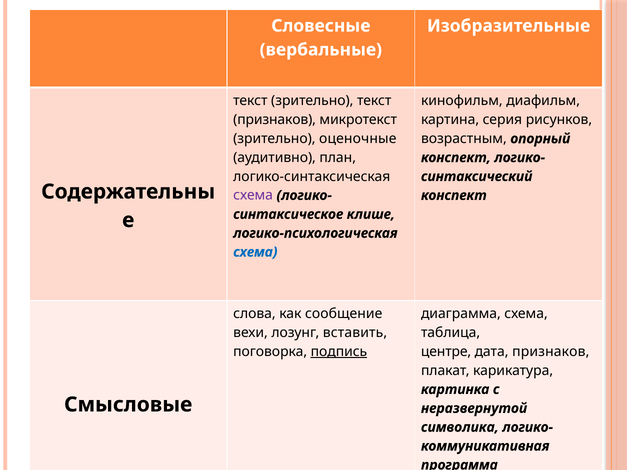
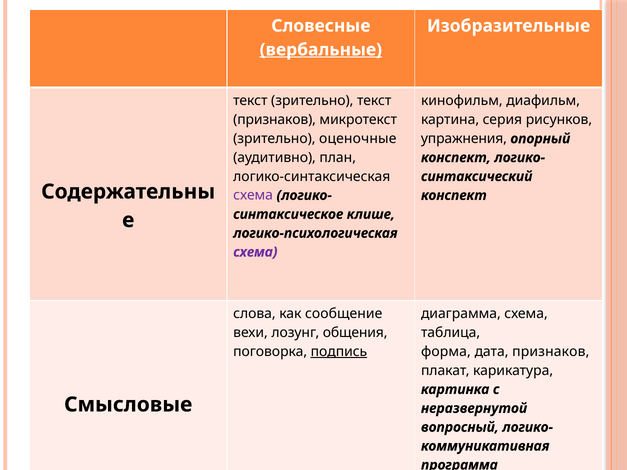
вербальные underline: none -> present
возрастным: возрастным -> упражнения
схема at (255, 252) colour: blue -> purple
вставить: вставить -> общения
центре: центре -> форма
символика: символика -> вопросный
